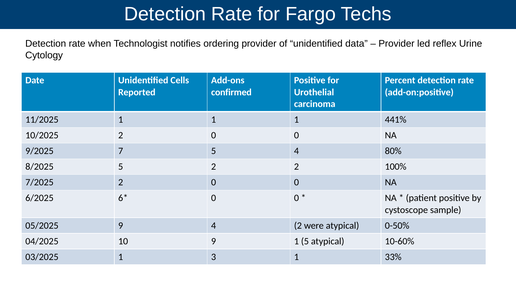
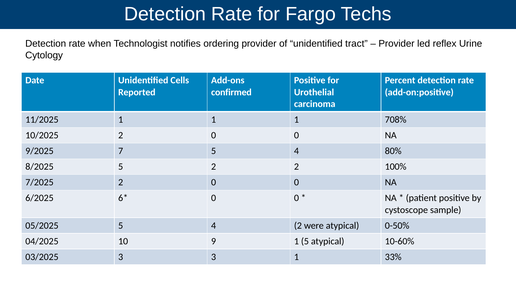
data: data -> tract
441%: 441% -> 708%
05/2025 9: 9 -> 5
03/2025 1: 1 -> 3
